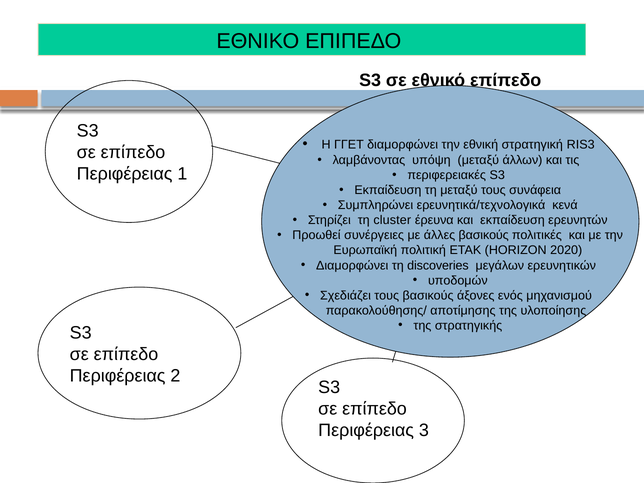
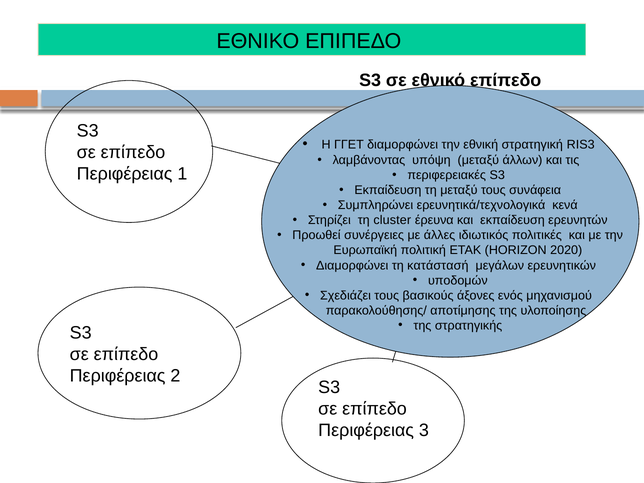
άλλες βασικούς: βασικούς -> ιδιωτικός
discoveries: discoveries -> κατάστασή
